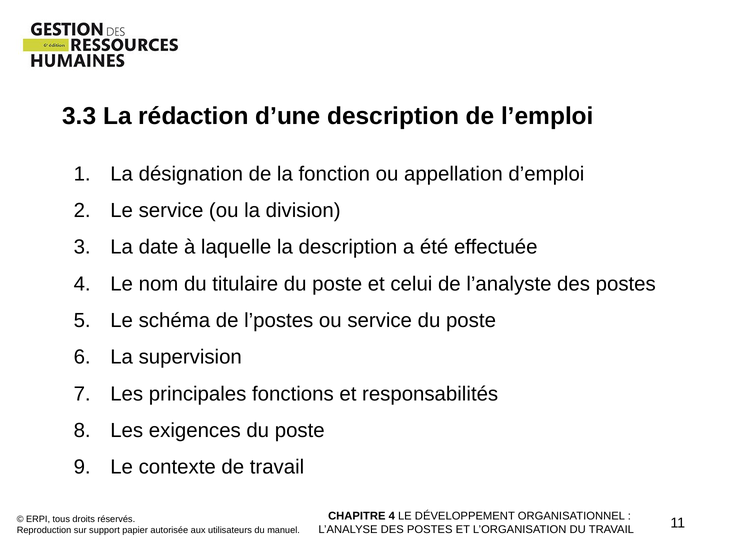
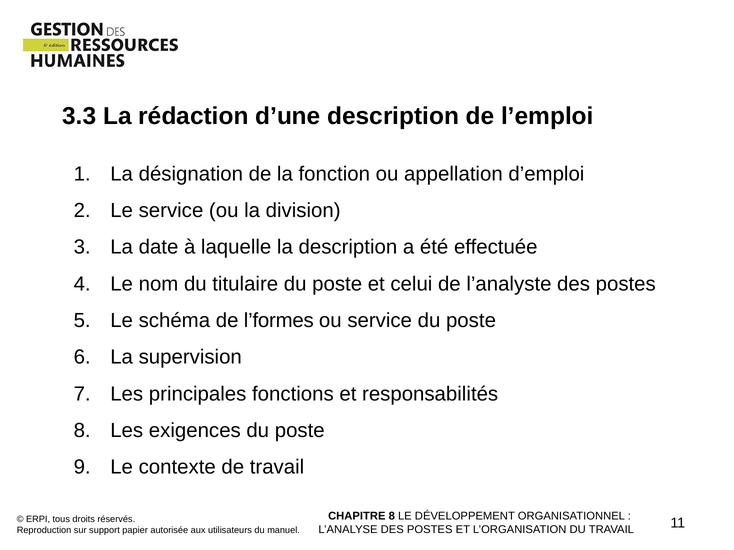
l’postes: l’postes -> l’formes
CHAPITRE 4: 4 -> 8
